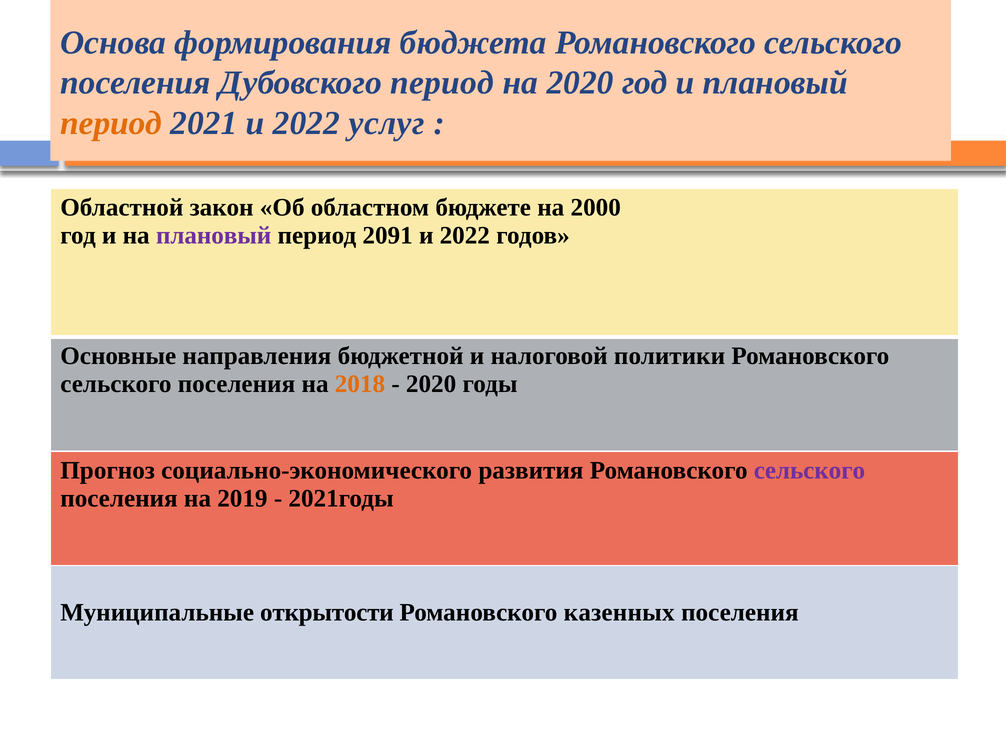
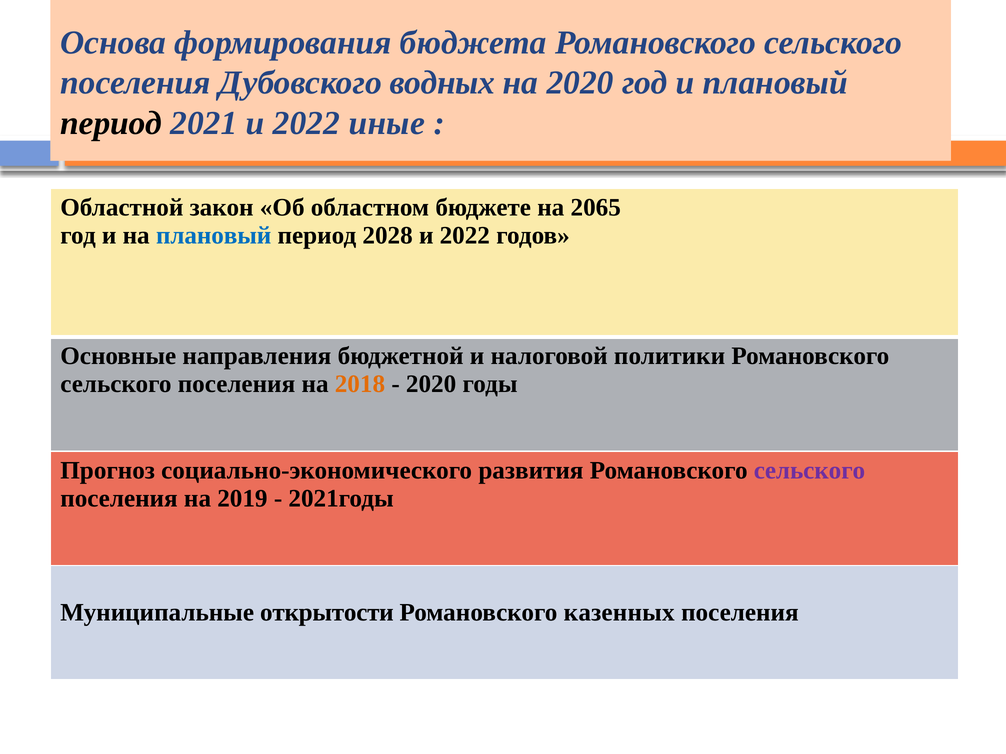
Дубовского период: период -> водных
период at (111, 123) colour: orange -> black
услуг: услуг -> иные
2000: 2000 -> 2065
плановый at (214, 236) colour: purple -> blue
2091: 2091 -> 2028
